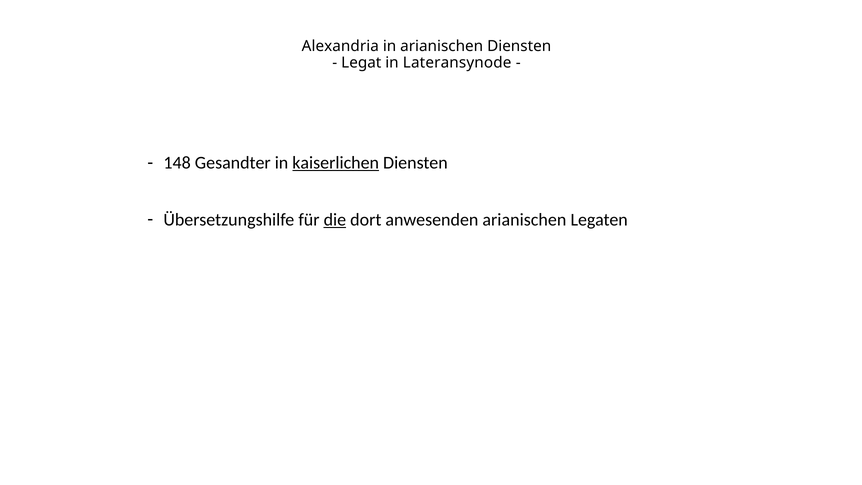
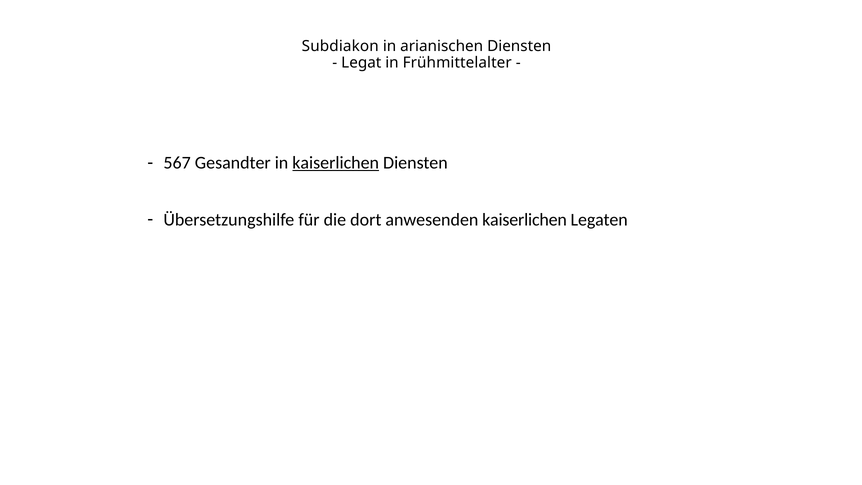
Alexandria: Alexandria -> Subdiakon
Lateransynode: Lateransynode -> Frühmittelalter
148: 148 -> 567
die underline: present -> none
anwesenden arianischen: arianischen -> kaiserlichen
